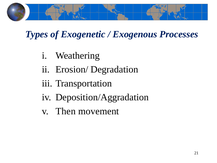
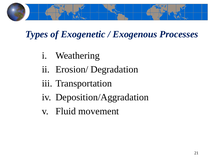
Then: Then -> Fluid
